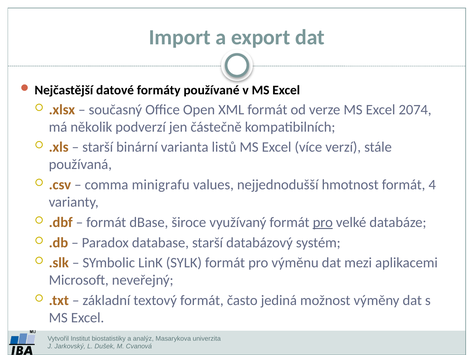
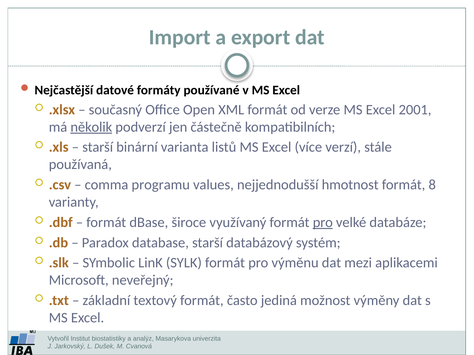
2074: 2074 -> 2001
několik underline: none -> present
minigrafu: minigrafu -> programu
4: 4 -> 8
